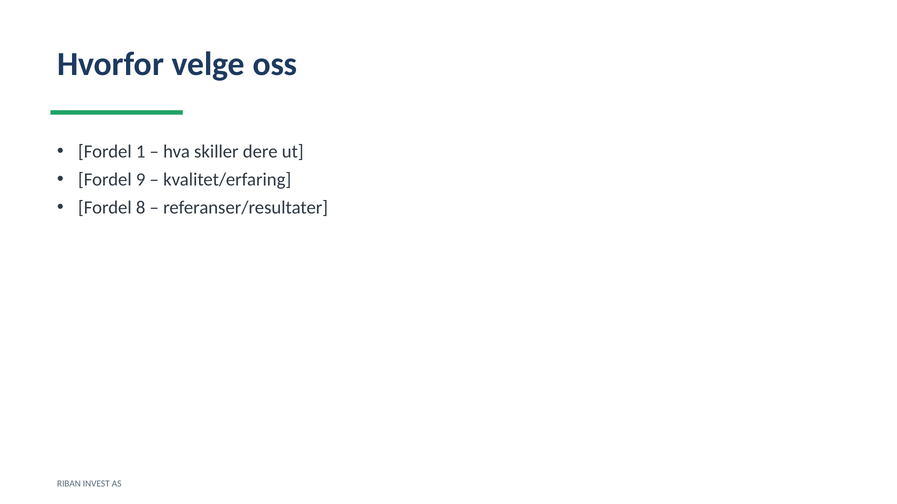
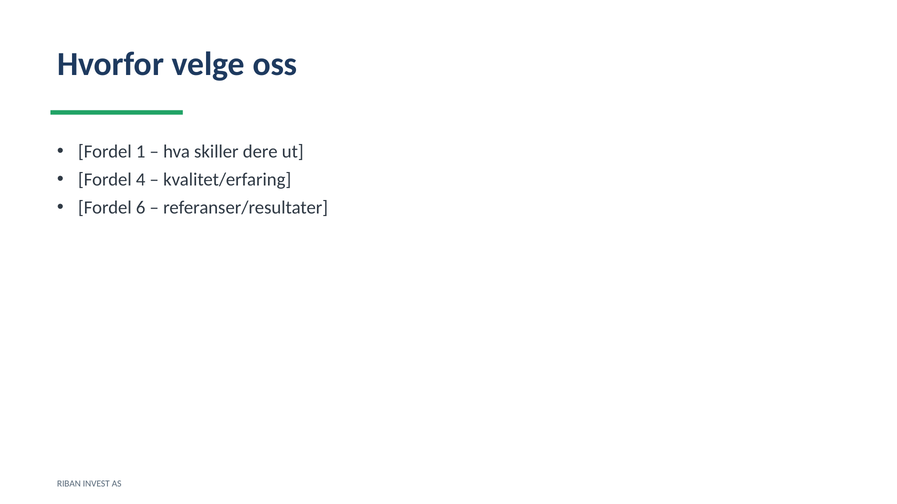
9: 9 -> 4
8: 8 -> 6
